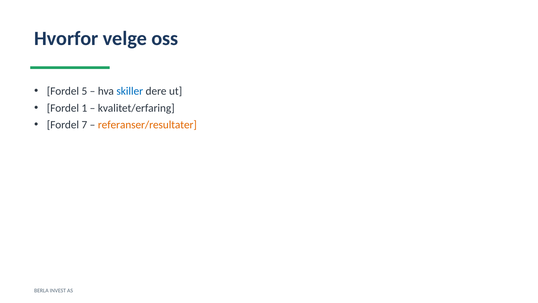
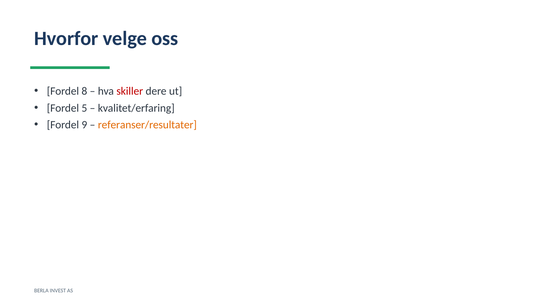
5: 5 -> 8
skiller colour: blue -> red
1: 1 -> 5
7: 7 -> 9
